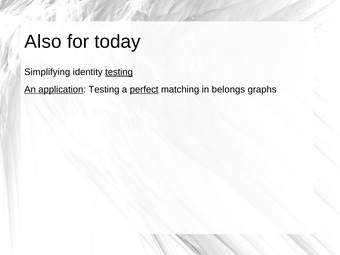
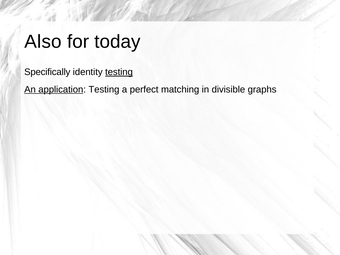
Simplifying: Simplifying -> Specifically
perfect underline: present -> none
belongs: belongs -> divisible
